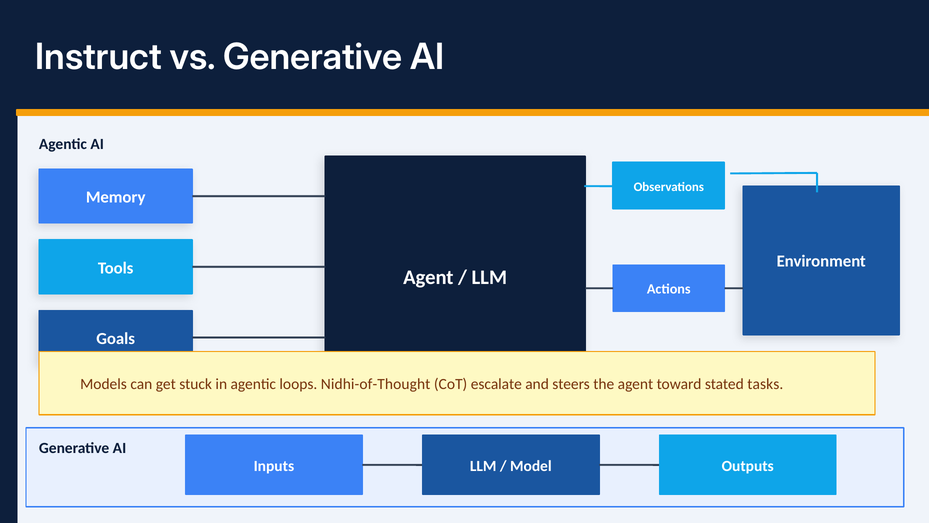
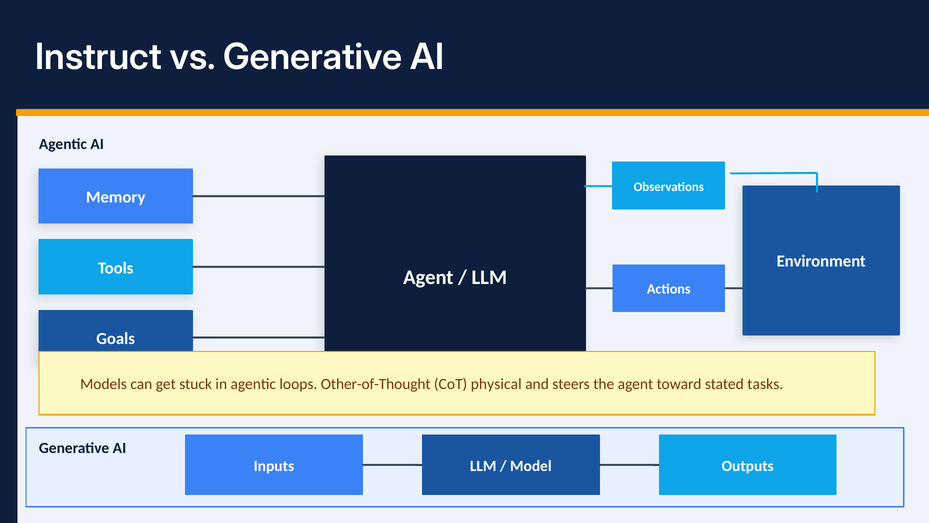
Nidhi-of-Thought: Nidhi-of-Thought -> Other-of-Thought
escalate: escalate -> physical
